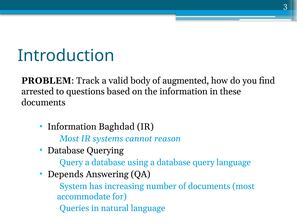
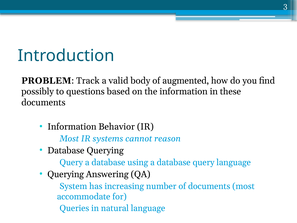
arrested: arrested -> possibly
Baghdad: Baghdad -> Behavior
Depends at (66, 174): Depends -> Querying
